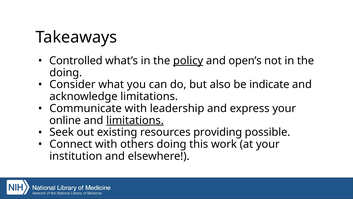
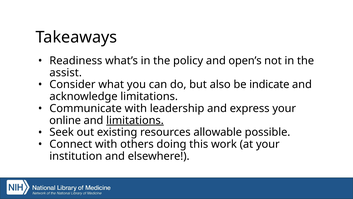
Controlled: Controlled -> Readiness
policy underline: present -> none
doing at (66, 72): doing -> assist
providing: providing -> allowable
